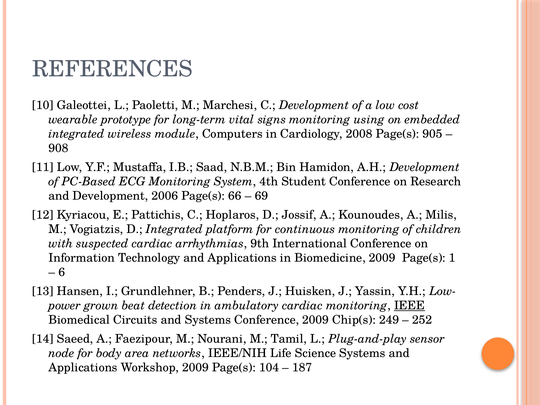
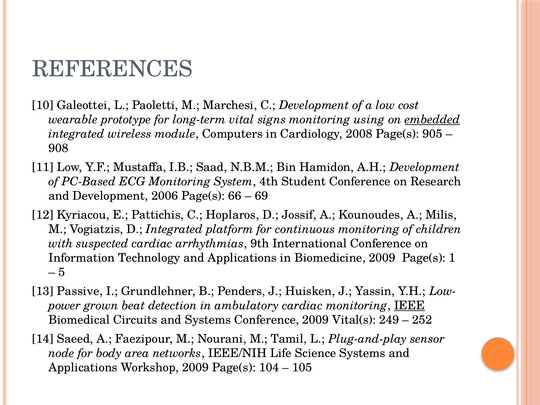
embedded underline: none -> present
6: 6 -> 5
Hansen: Hansen -> Passive
Chip(s: Chip(s -> Vital(s
187: 187 -> 105
